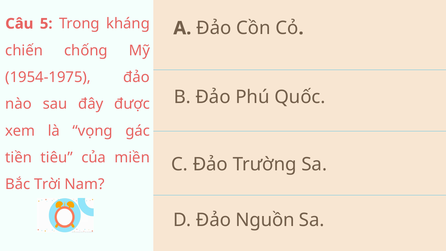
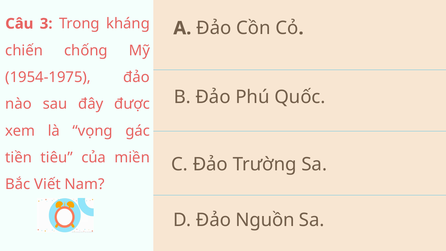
5: 5 -> 3
Trời: Trời -> Viết
